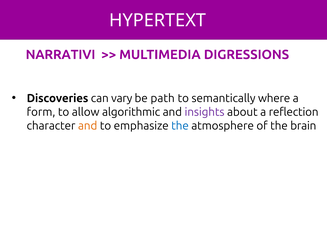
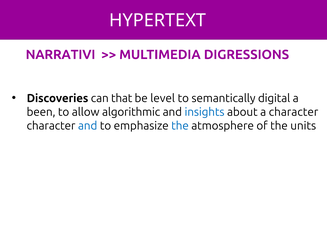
vary: vary -> that
path: path -> level
where: where -> digital
form: form -> been
insights colour: purple -> blue
a reflection: reflection -> character
and at (88, 126) colour: orange -> blue
brain: brain -> units
